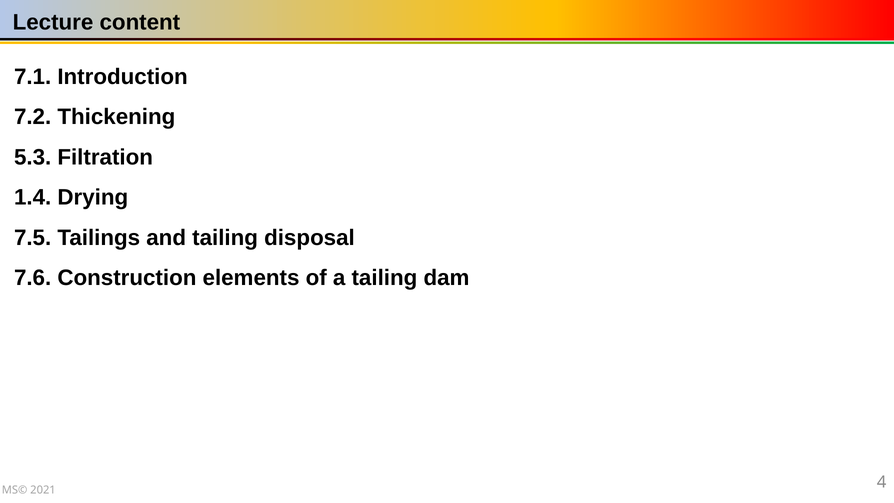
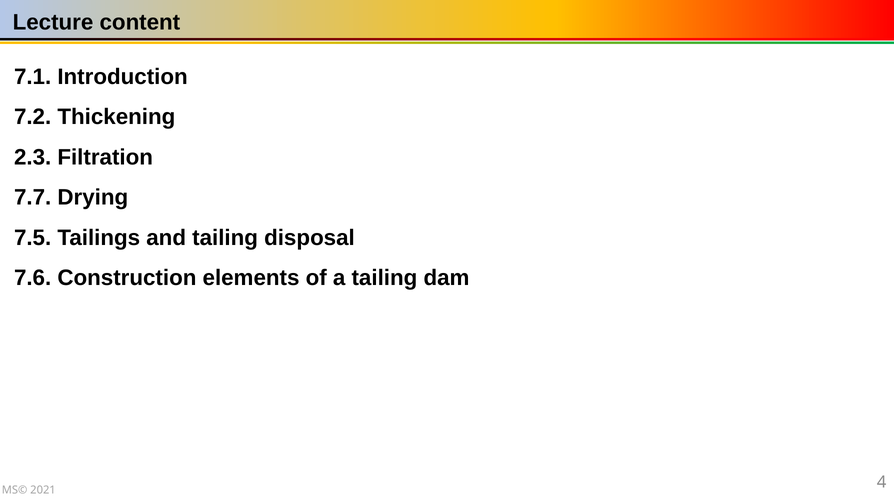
5.3: 5.3 -> 2.3
1.4: 1.4 -> 7.7
